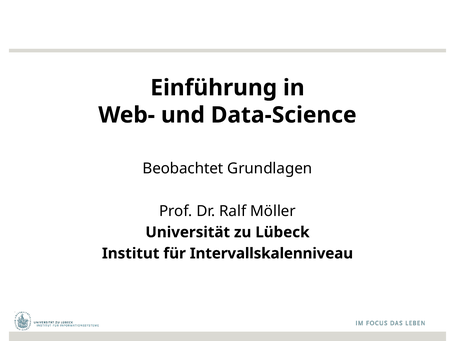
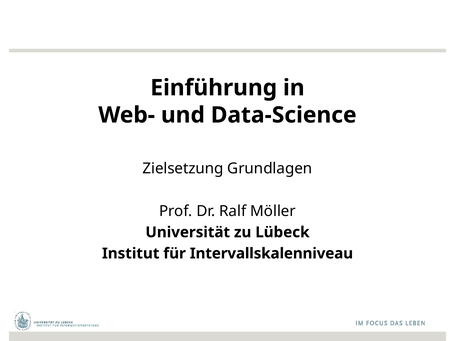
Beobachtet: Beobachtet -> Zielsetzung
